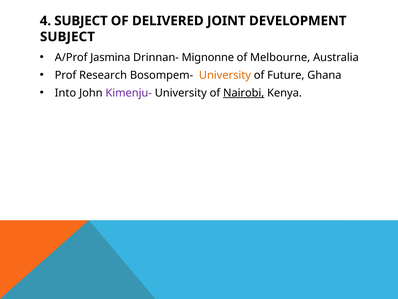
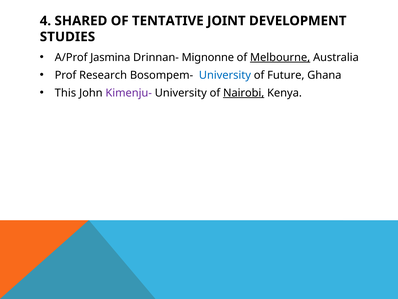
4 SUBJECT: SUBJECT -> SHARED
DELIVERED: DELIVERED -> TENTATIVE
SUBJECT at (67, 37): SUBJECT -> STUDIES
Melbourne underline: none -> present
University at (225, 75) colour: orange -> blue
Into: Into -> This
